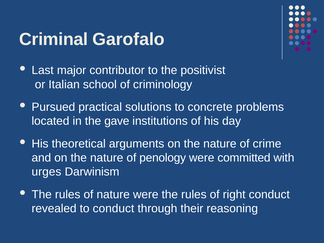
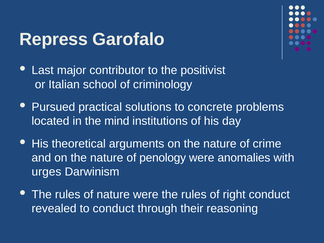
Criminal: Criminal -> Repress
gave: gave -> mind
committed: committed -> anomalies
